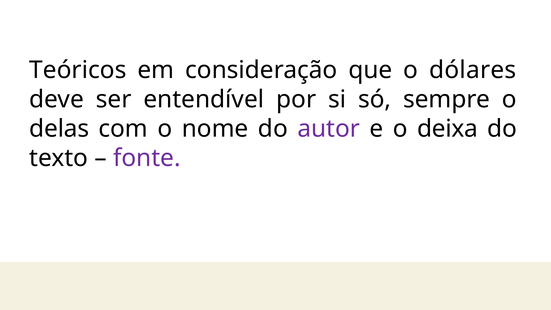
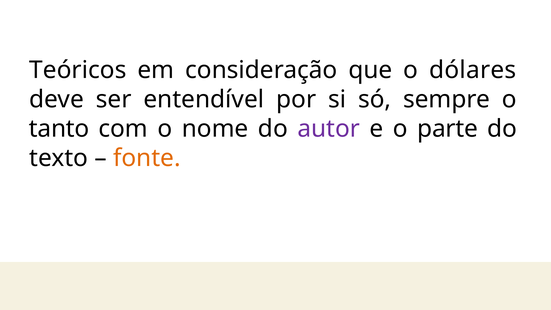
delas: delas -> tanto
deixa: deixa -> parte
fonte colour: purple -> orange
